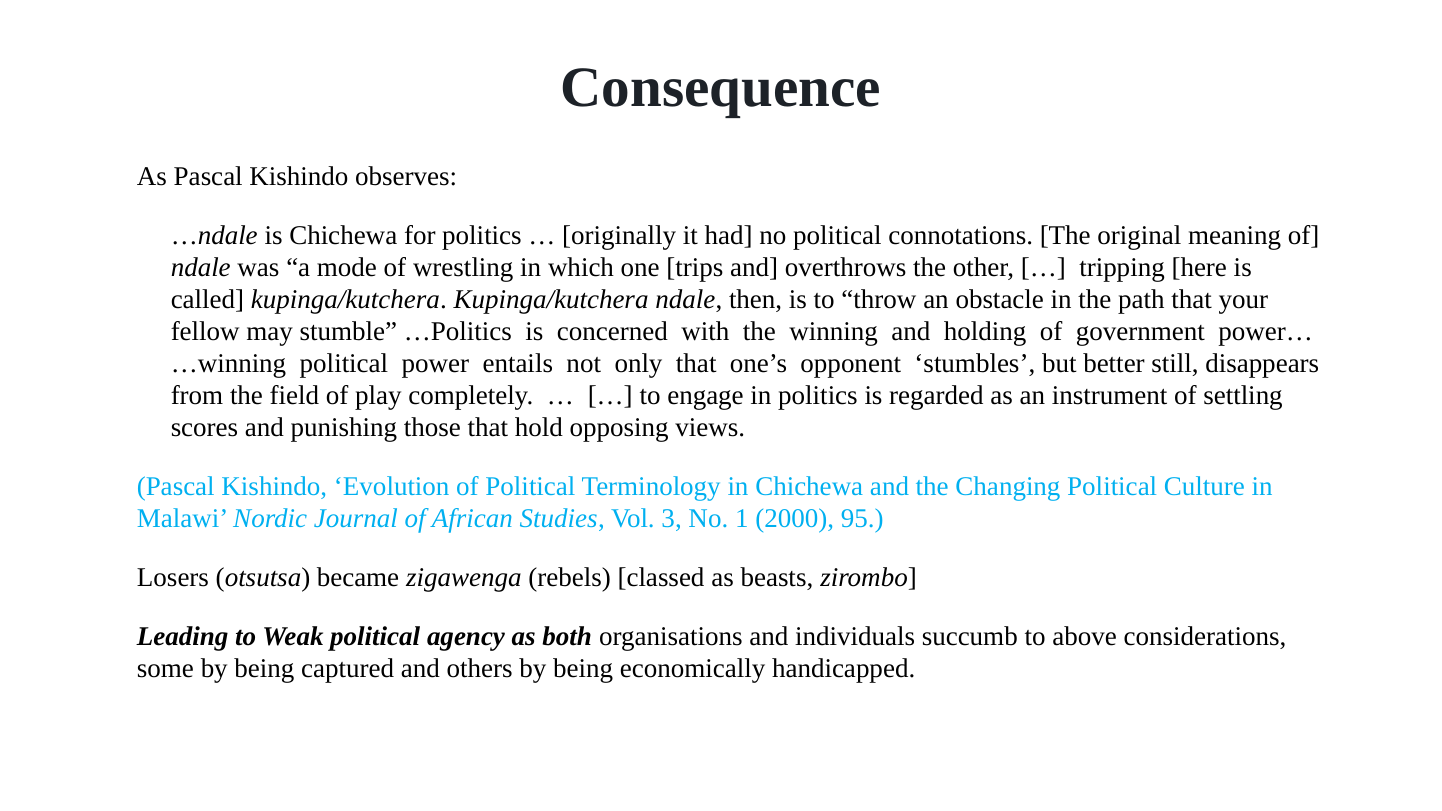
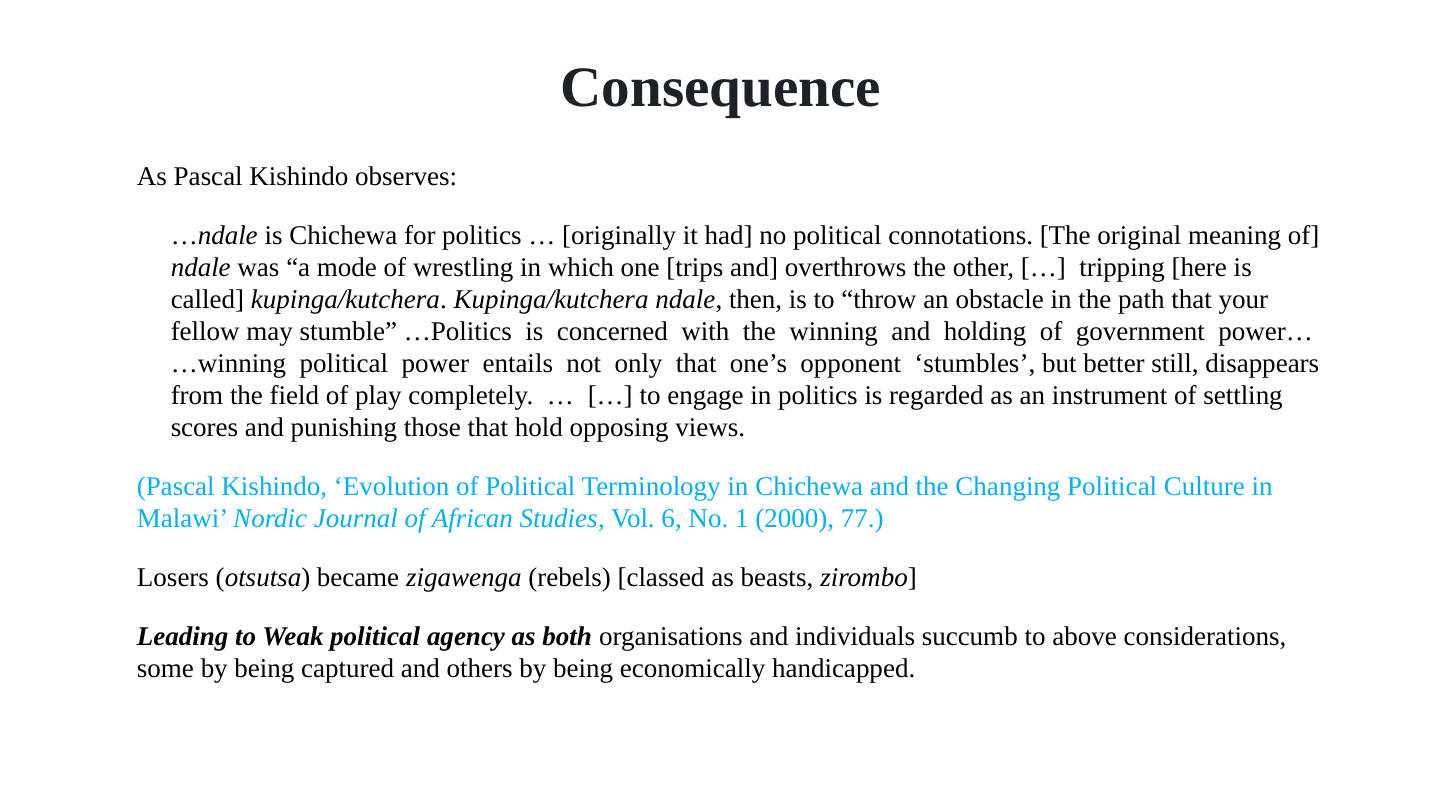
3: 3 -> 6
95: 95 -> 77
